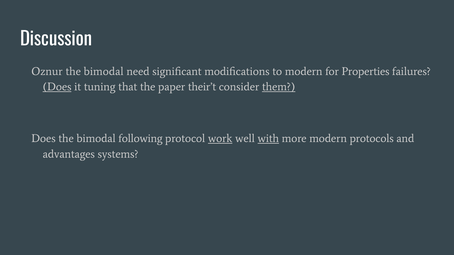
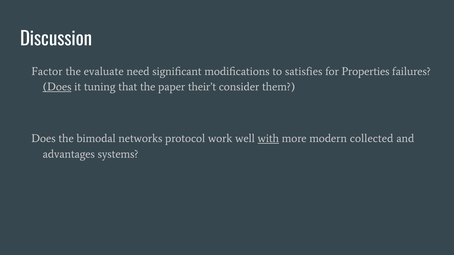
Oznur: Oznur -> Factor
bimodal at (104, 71): bimodal -> evaluate
to modern: modern -> satisfies
them underline: present -> none
following: following -> networks
work underline: present -> none
protocols: protocols -> collected
